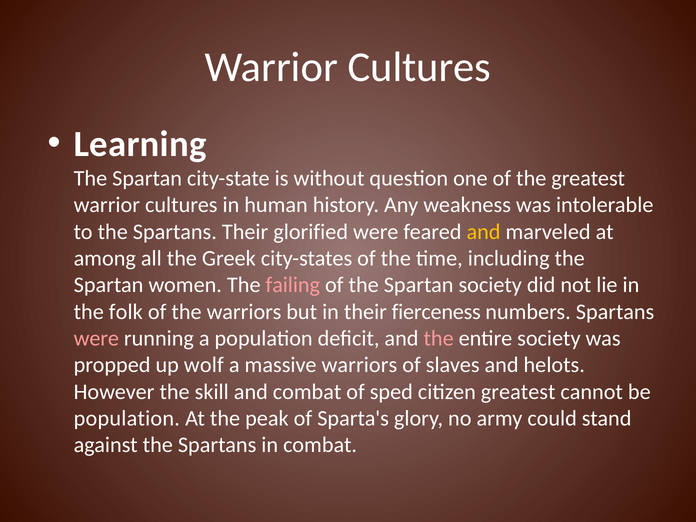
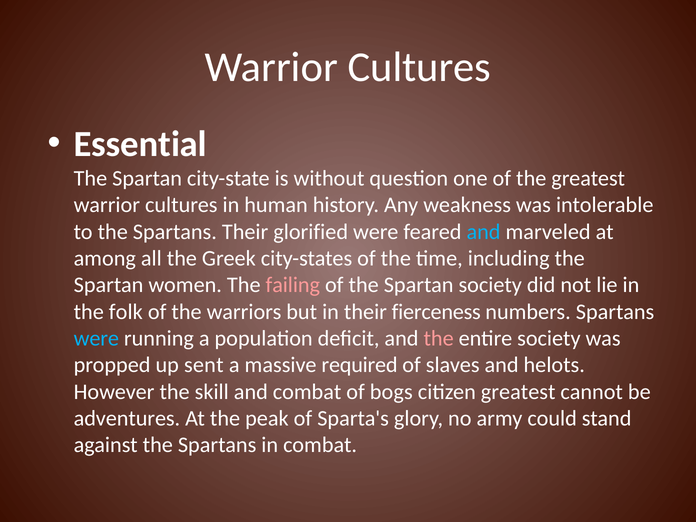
Learning: Learning -> Essential
and at (484, 232) colour: yellow -> light blue
were at (96, 338) colour: pink -> light blue
wolf: wolf -> sent
massive warriors: warriors -> required
sped: sped -> bogs
population at (127, 418): population -> adventures
